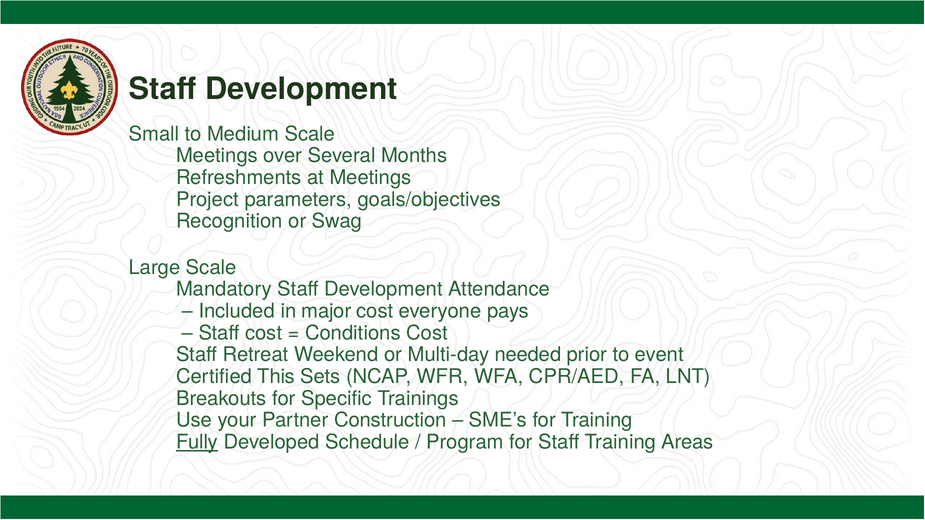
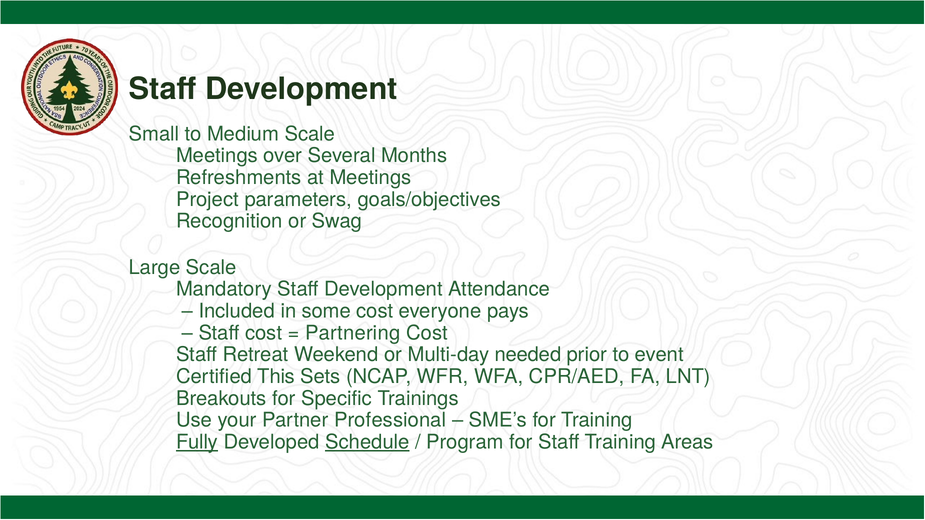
major: major -> some
Conditions: Conditions -> Partnering
Construction: Construction -> Professional
Schedule underline: none -> present
